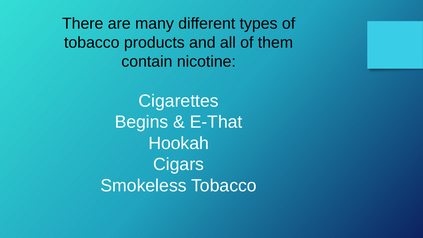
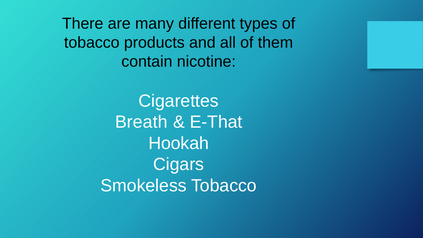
Begins: Begins -> Breath
